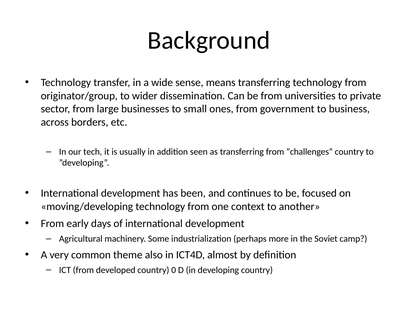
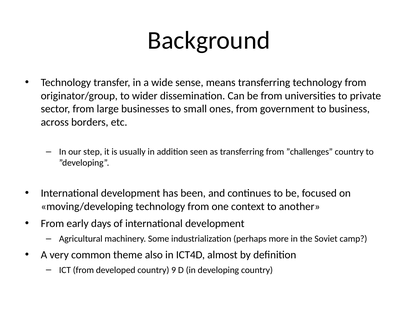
tech: tech -> step
0: 0 -> 9
